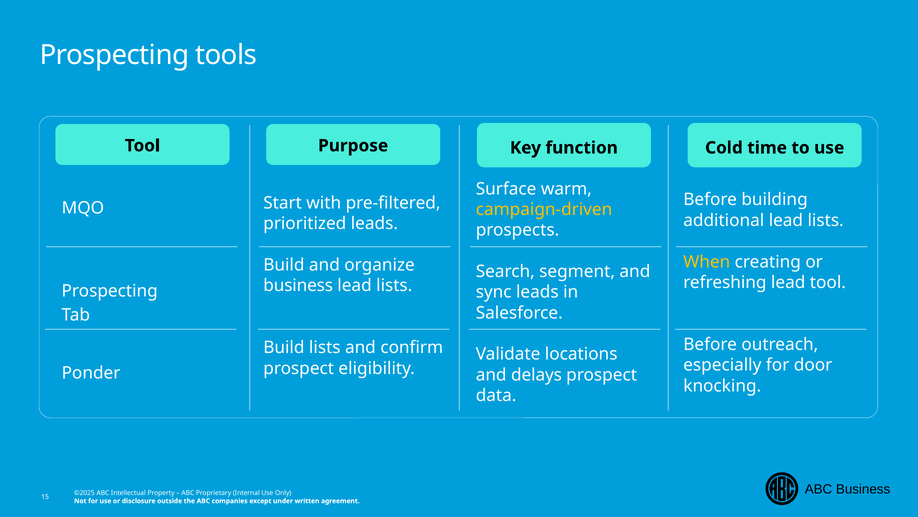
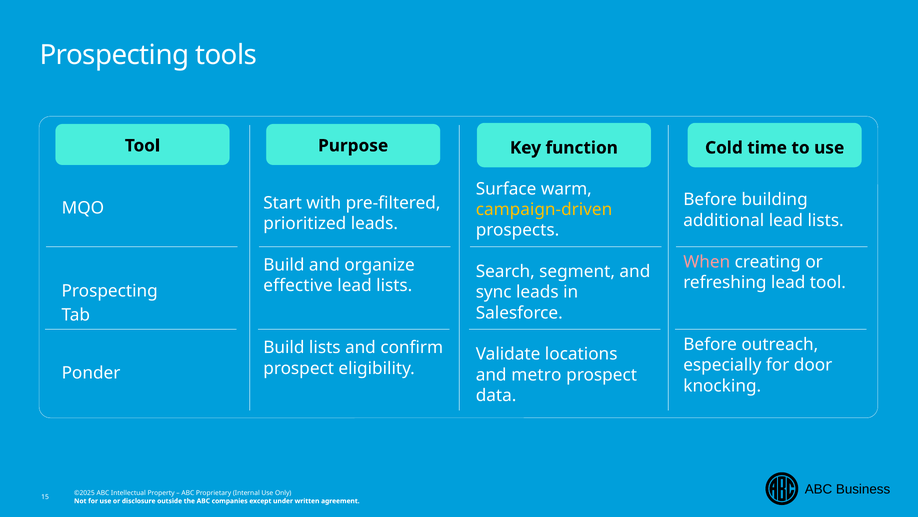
When colour: yellow -> pink
business at (298, 285): business -> effective
delays: delays -> metro
